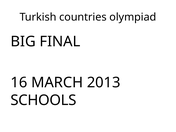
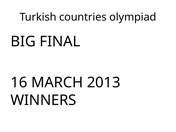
SCHOOLS: SCHOOLS -> WINNERS
